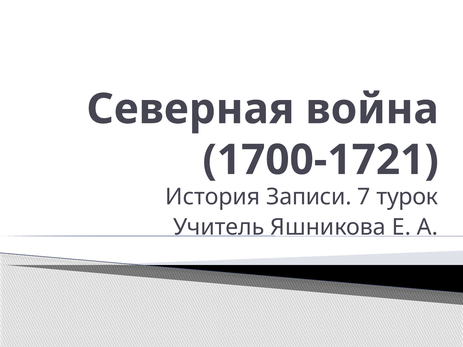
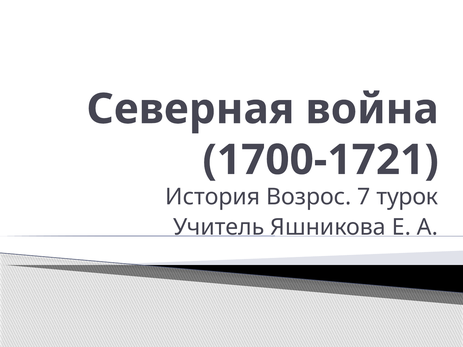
Записи: Записи -> Возрос
